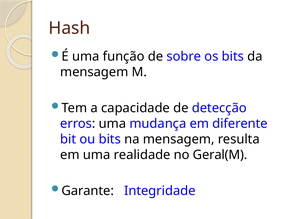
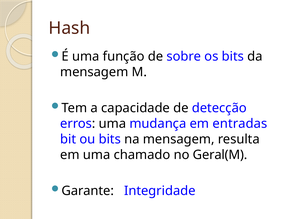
diferente: diferente -> entradas
realidade: realidade -> chamado
